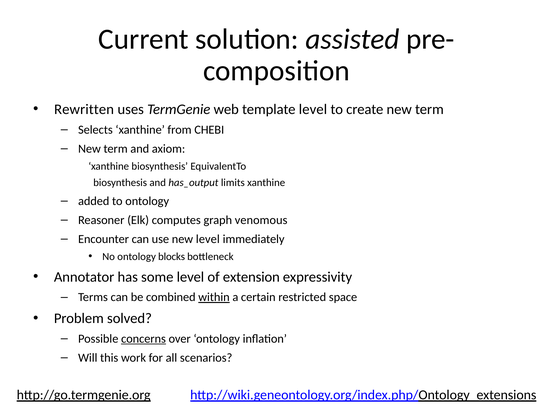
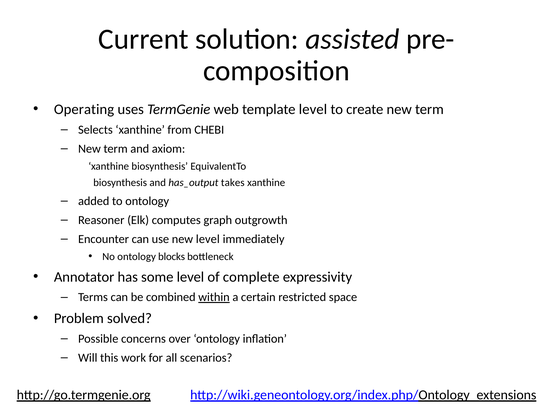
Rewritten: Rewritten -> Operating
limits: limits -> takes
venomous: venomous -> outgrowth
extension: extension -> complete
concerns underline: present -> none
